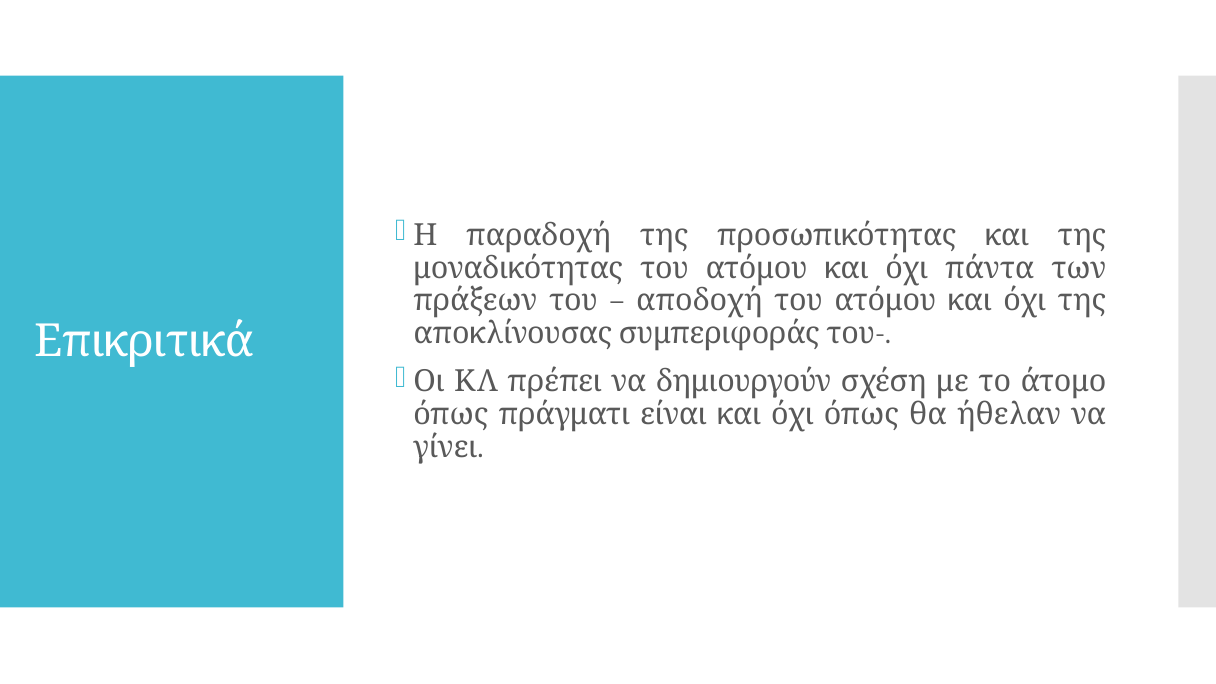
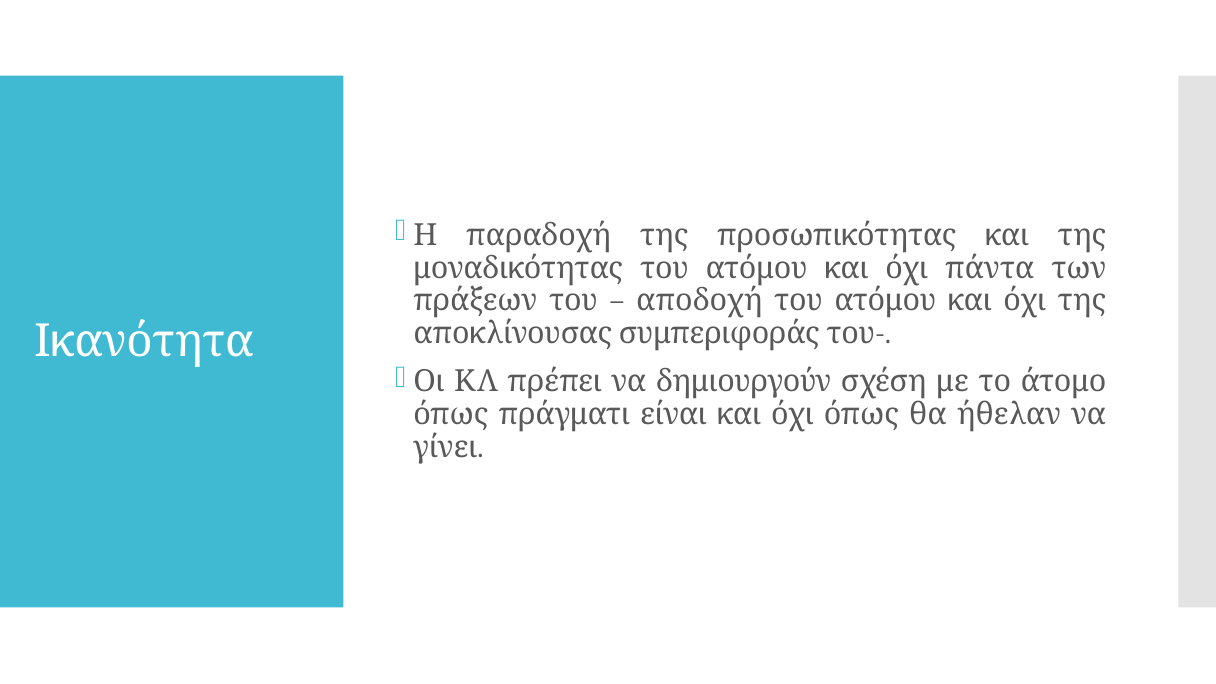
Επικριτικά: Επικριτικά -> Ικανότητα
